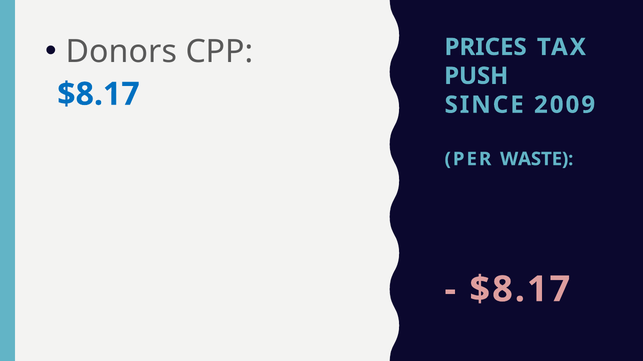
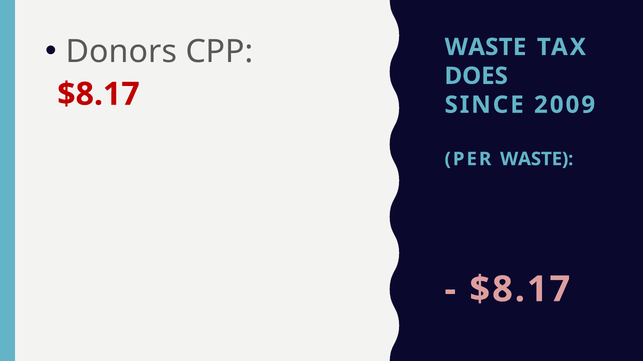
PRICES at (486, 47): PRICES -> WASTE
PUSH: PUSH -> DOES
$8.17 at (98, 94) colour: blue -> red
